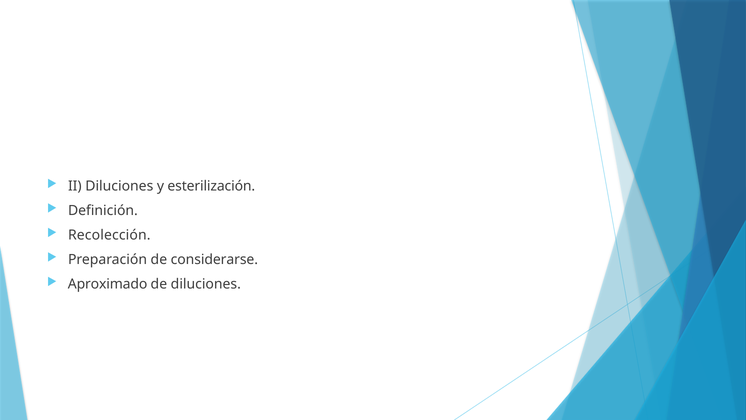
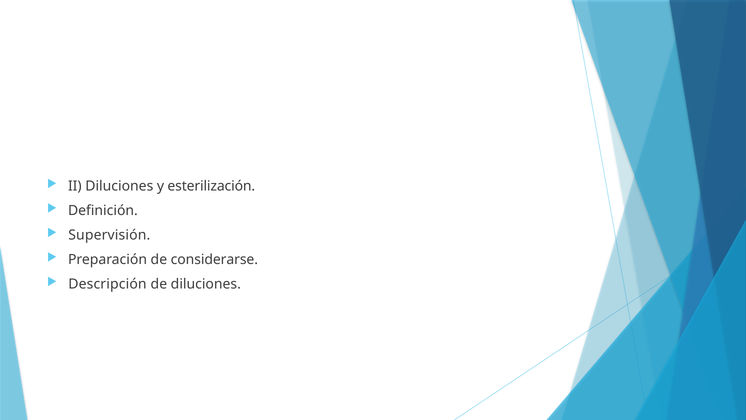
Recolección: Recolección -> Supervisión
Aproximado: Aproximado -> Descripción
